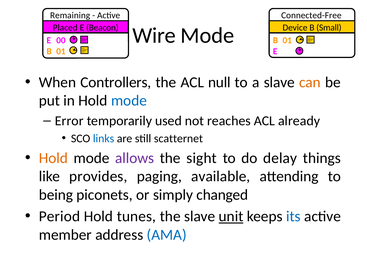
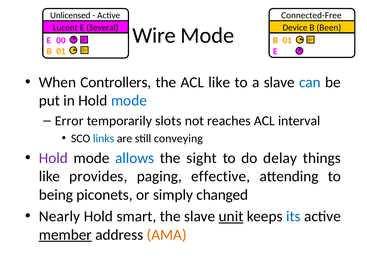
Remaining: Remaining -> Unlicensed
Placed: Placed -> Lucent
Beacon: Beacon -> Several
Small: Small -> Been
ACL null: null -> like
can colour: orange -> blue
used: used -> slots
already: already -> interval
scatternet: scatternet -> conveying
Hold at (53, 158) colour: orange -> purple
allows colour: purple -> blue
available: available -> effective
Period: Period -> Nearly
tunes: tunes -> smart
member underline: none -> present
AMA colour: blue -> orange
